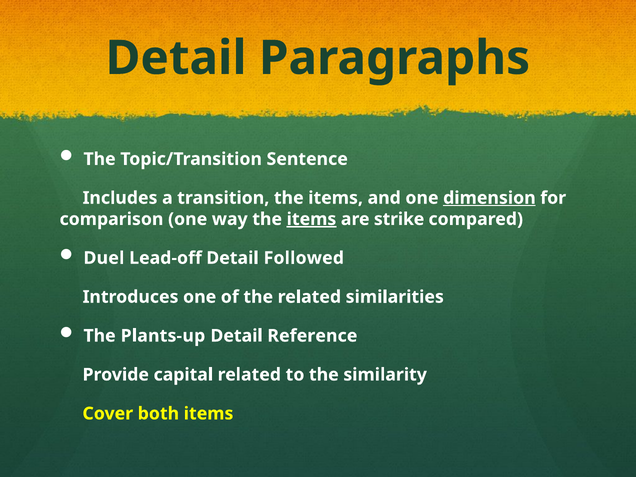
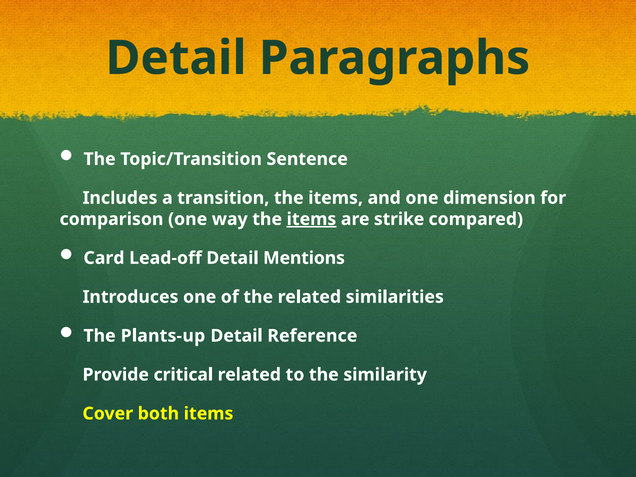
dimension underline: present -> none
Duel: Duel -> Card
Followed: Followed -> Mentions
capital: capital -> critical
